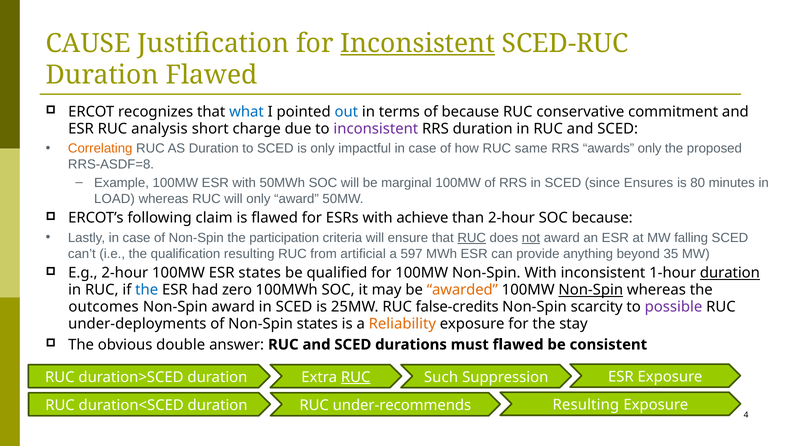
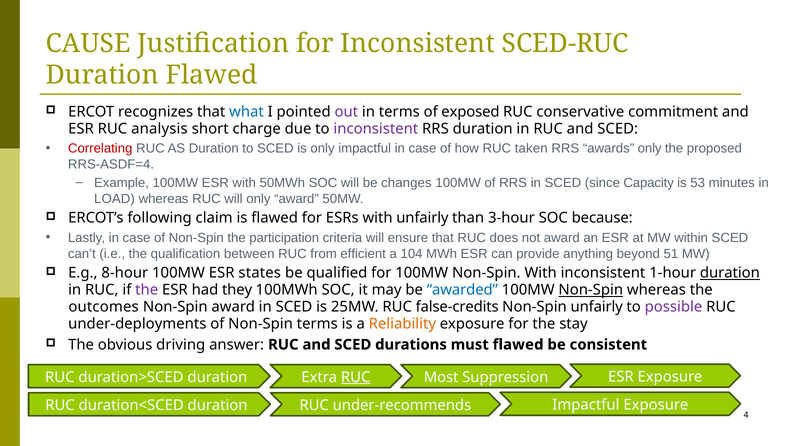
Inconsistent at (418, 44) underline: present -> none
out colour: blue -> purple
of because: because -> exposed
Correlating colour: orange -> red
same: same -> taken
RRS-ASDF=8: RRS-ASDF=8 -> RRS-ASDF=4
marginal: marginal -> changes
Ensures: Ensures -> Capacity
80: 80 -> 53
with achieve: achieve -> unfairly
than 2-hour: 2-hour -> 3-hour
RUC at (472, 238) underline: present -> none
not underline: present -> none
falling: falling -> within
qualification resulting: resulting -> between
artificial: artificial -> efficient
597: 597 -> 104
35: 35 -> 51
E.g 2-hour: 2-hour -> 8-hour
the at (147, 290) colour: blue -> purple
zero: zero -> they
awarded colour: orange -> blue
Non-Spin scarcity: scarcity -> unfairly
Non-Spin states: states -> terms
double: double -> driving
Such: Such -> Most
Resulting at (586, 405): Resulting -> Impactful
